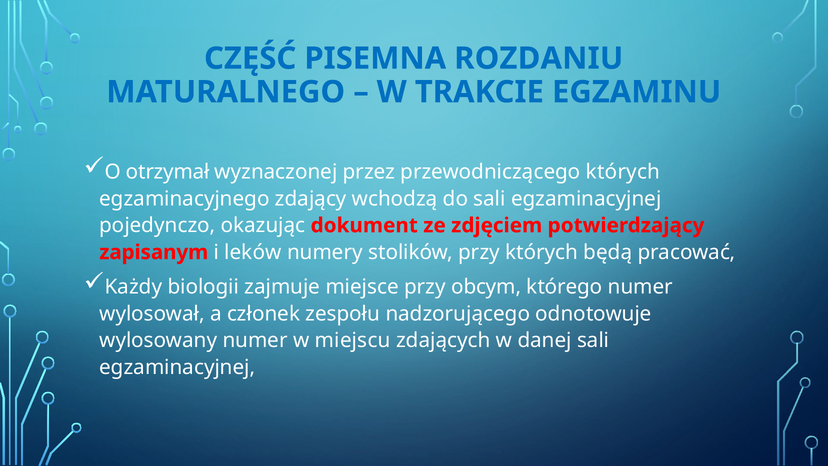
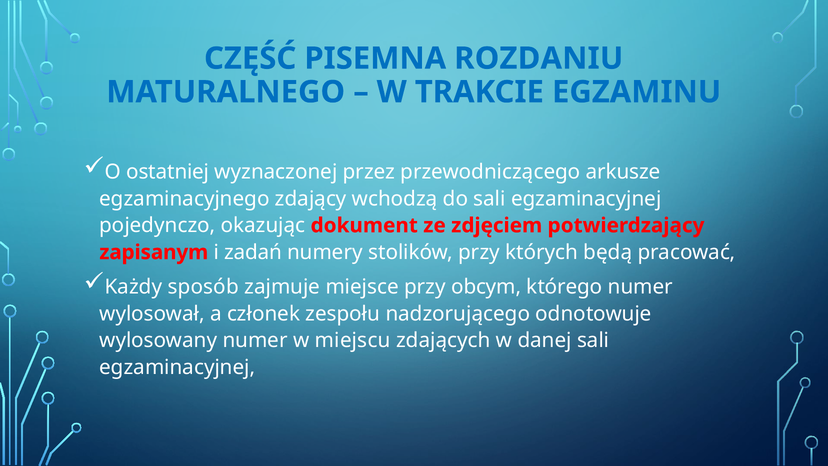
otrzymał: otrzymał -> ostatniej
przewodniczącego których: których -> arkusze
leków: leków -> zadań
biologii: biologii -> sposób
